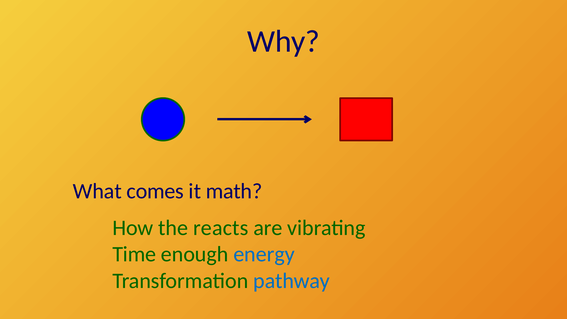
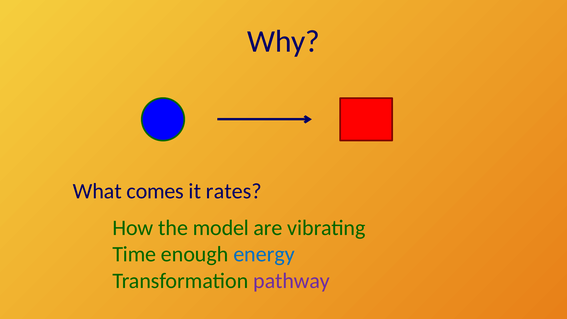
math: math -> rates
reacts: reacts -> model
pathway colour: blue -> purple
